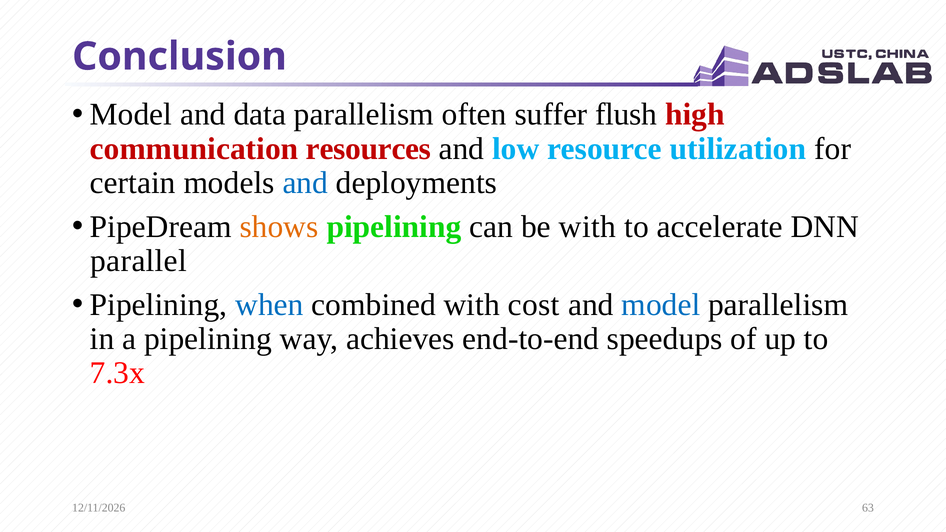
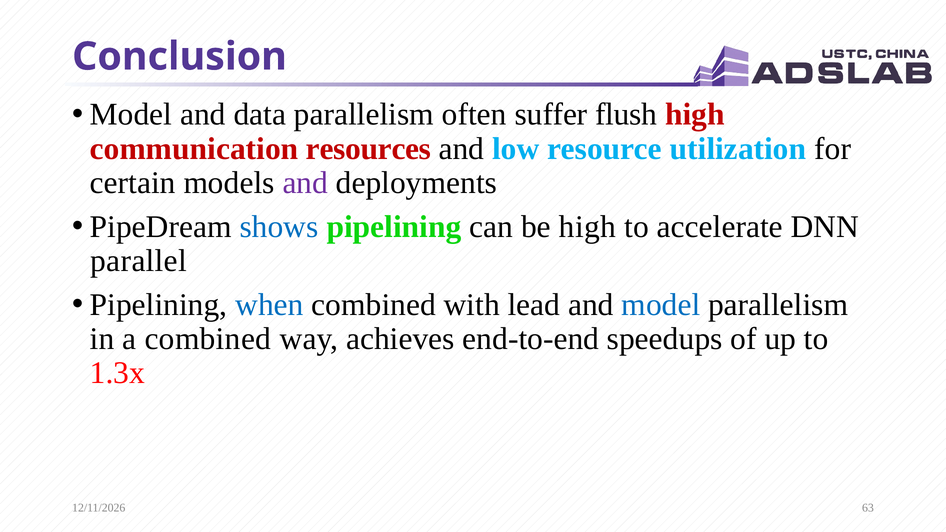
and at (305, 183) colour: blue -> purple
shows colour: orange -> blue
be with: with -> high
cost: cost -> lead
a pipelining: pipelining -> combined
7.3x: 7.3x -> 1.3x
